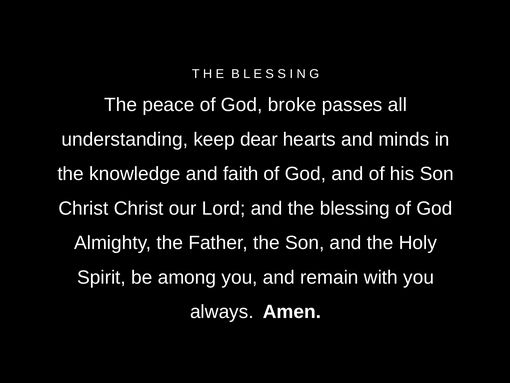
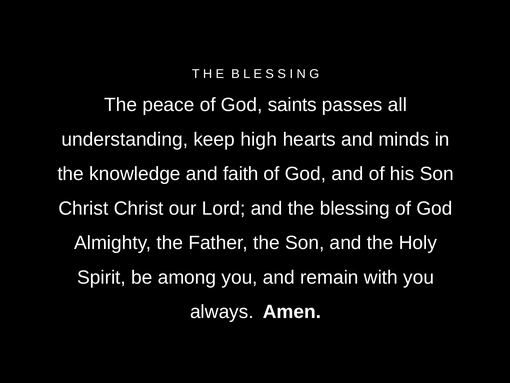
broke: broke -> saints
dear: dear -> high
